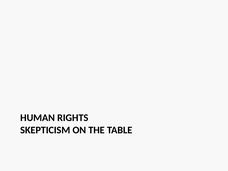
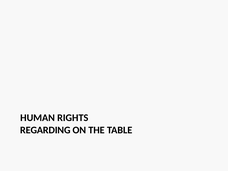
SKEPTICISM: SKEPTICISM -> REGARDING
